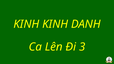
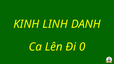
KINH KINH: KINH -> LINH
3: 3 -> 0
